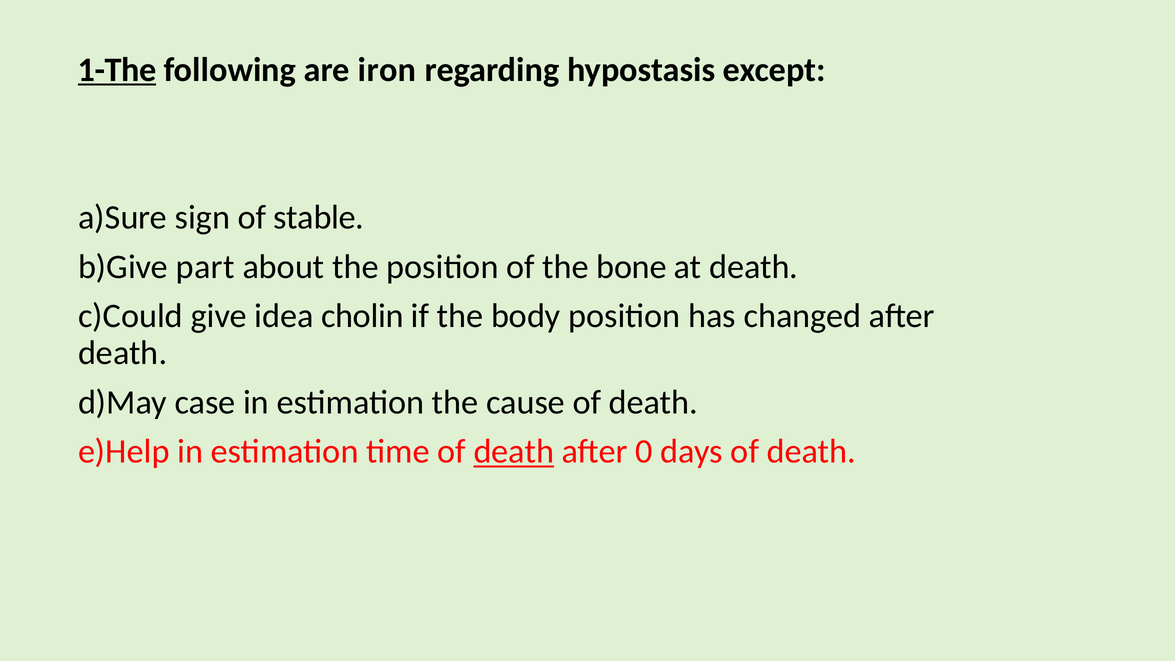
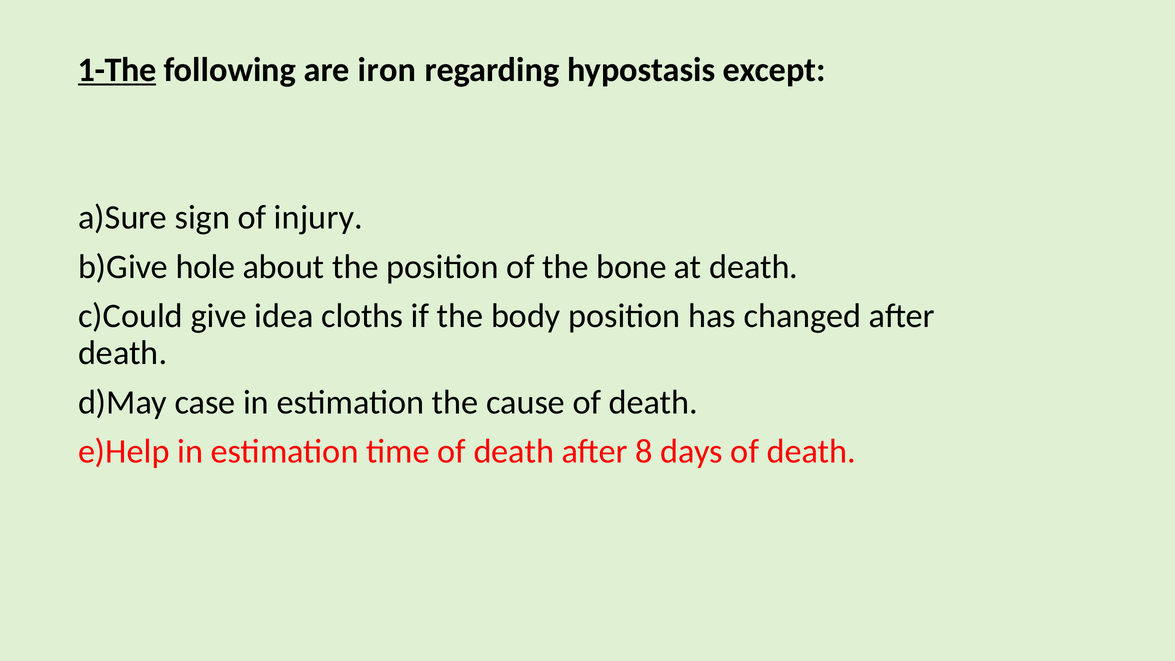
stable: stable -> injury
part: part -> hole
cholin: cholin -> cloths
death at (514, 452) underline: present -> none
0: 0 -> 8
